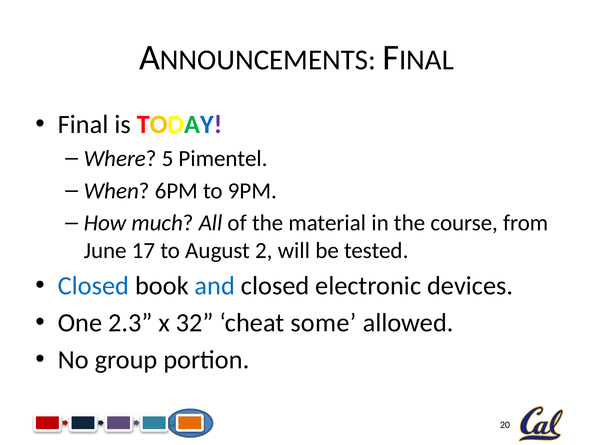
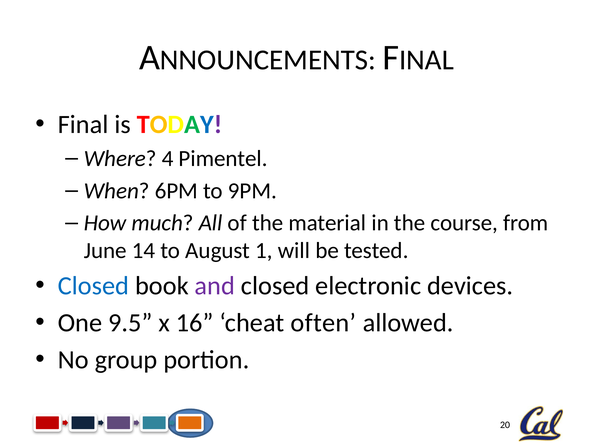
5: 5 -> 4
17: 17 -> 14
2: 2 -> 1
and colour: blue -> purple
2.3: 2.3 -> 9.5
32: 32 -> 16
some: some -> often
